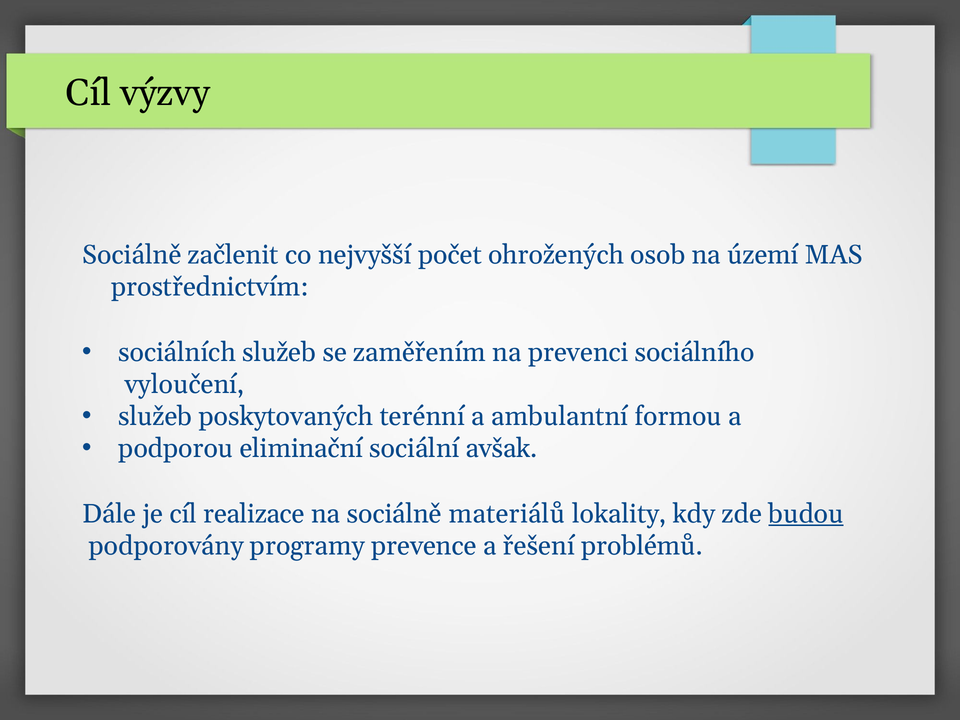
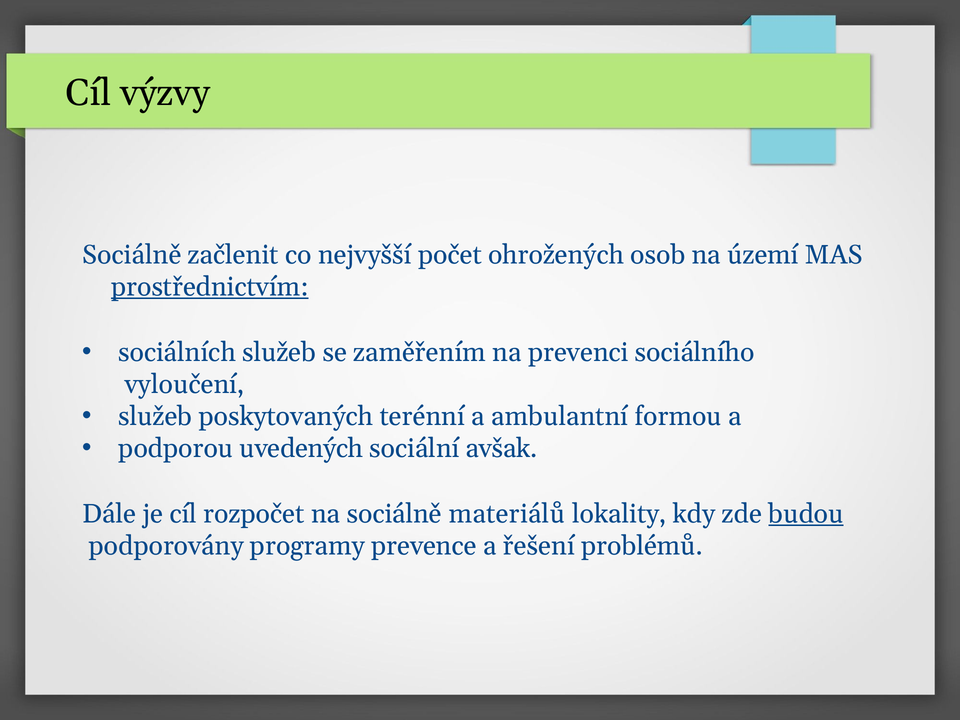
prostřednictvím underline: none -> present
eliminační: eliminační -> uvedených
realizace: realizace -> rozpočet
